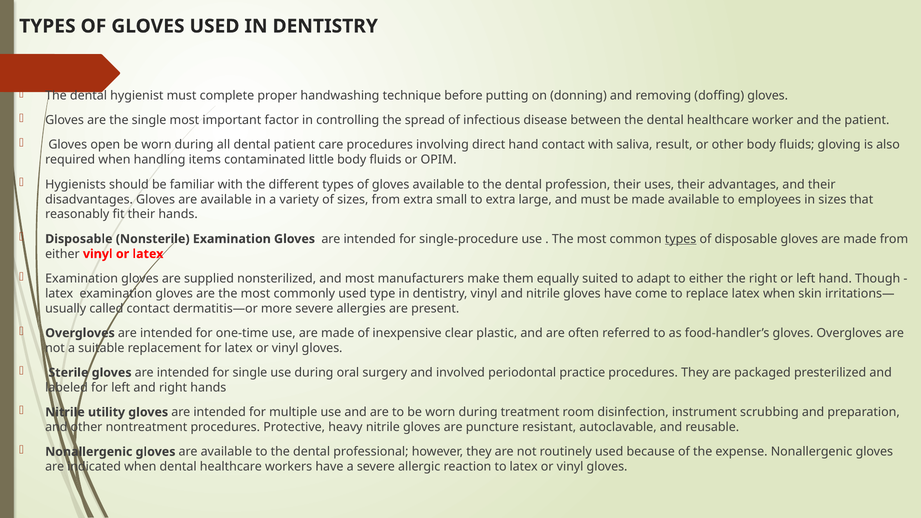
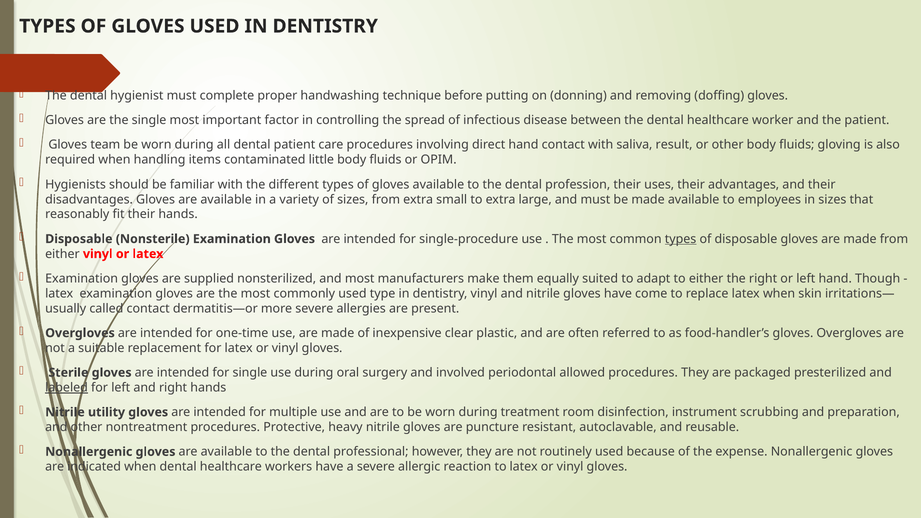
open: open -> team
practice: practice -> allowed
labeled underline: none -> present
